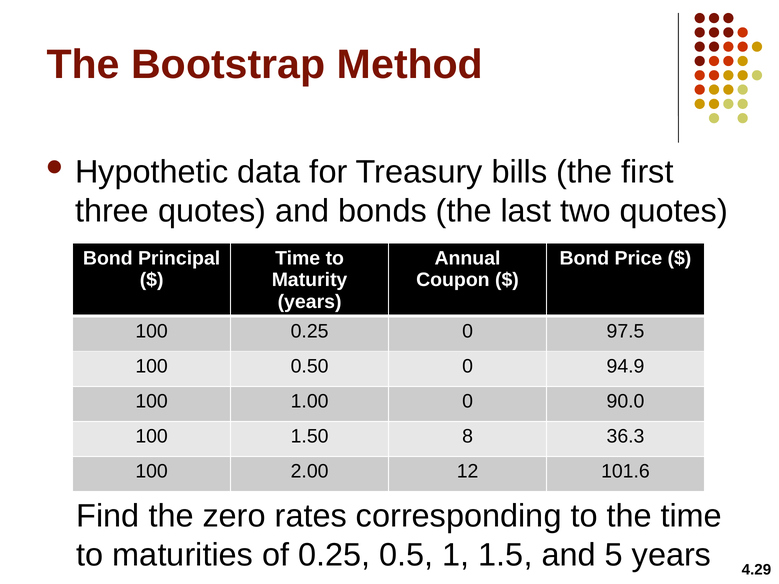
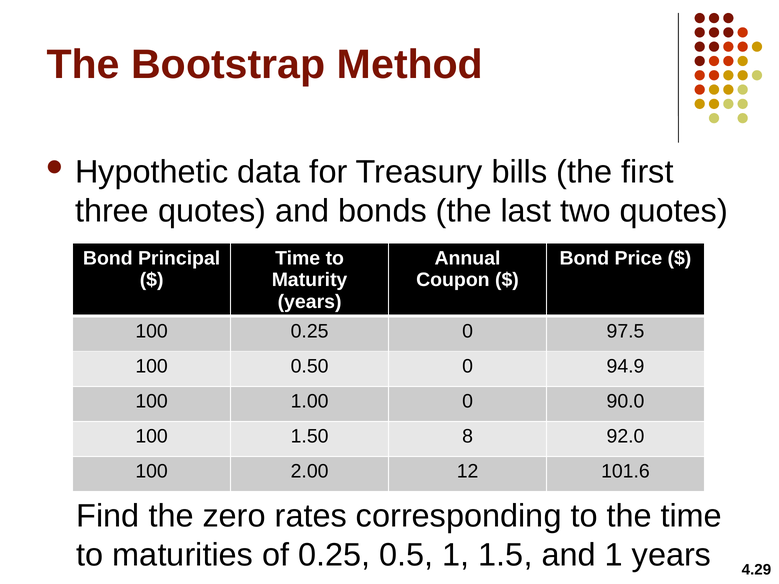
36.3: 36.3 -> 92.0
and 5: 5 -> 1
